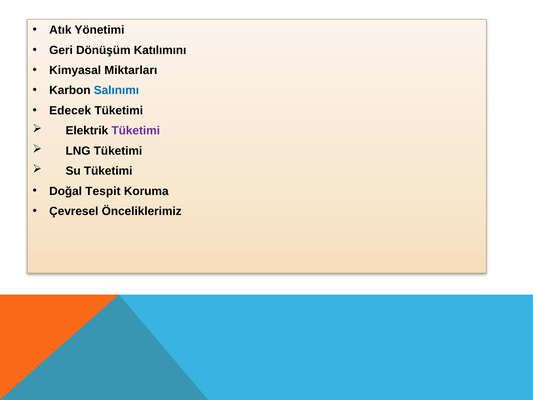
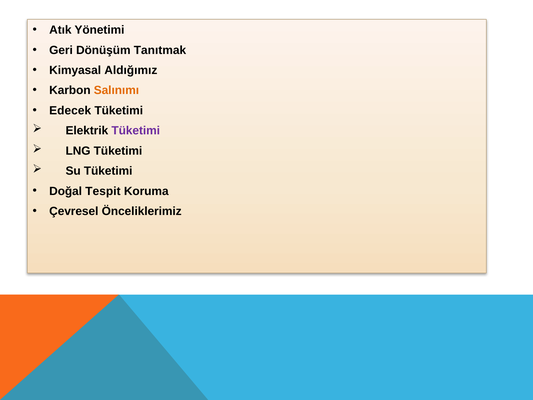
Katılımını: Katılımını -> Tanıtmak
Miktarları: Miktarları -> Aldığımız
Salınımı colour: blue -> orange
